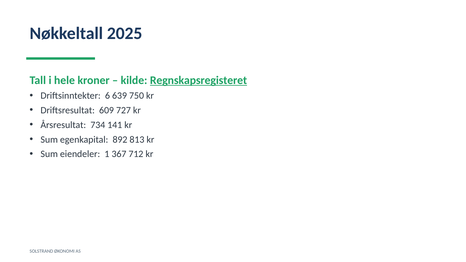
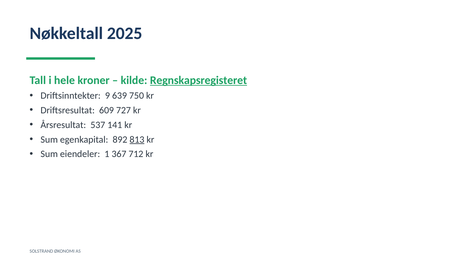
6: 6 -> 9
734: 734 -> 537
813 underline: none -> present
